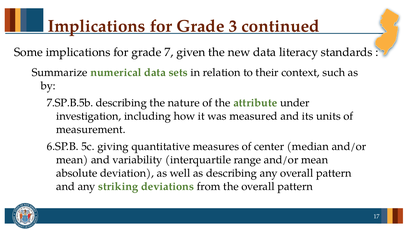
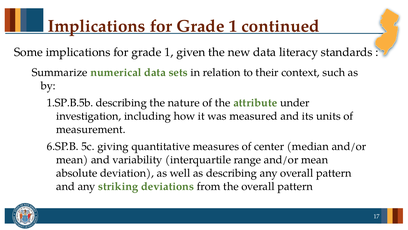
3 at (233, 26): 3 -> 1
7 at (169, 52): 7 -> 1
7.SP.B.5b: 7.SP.B.5b -> 1.SP.B.5b
